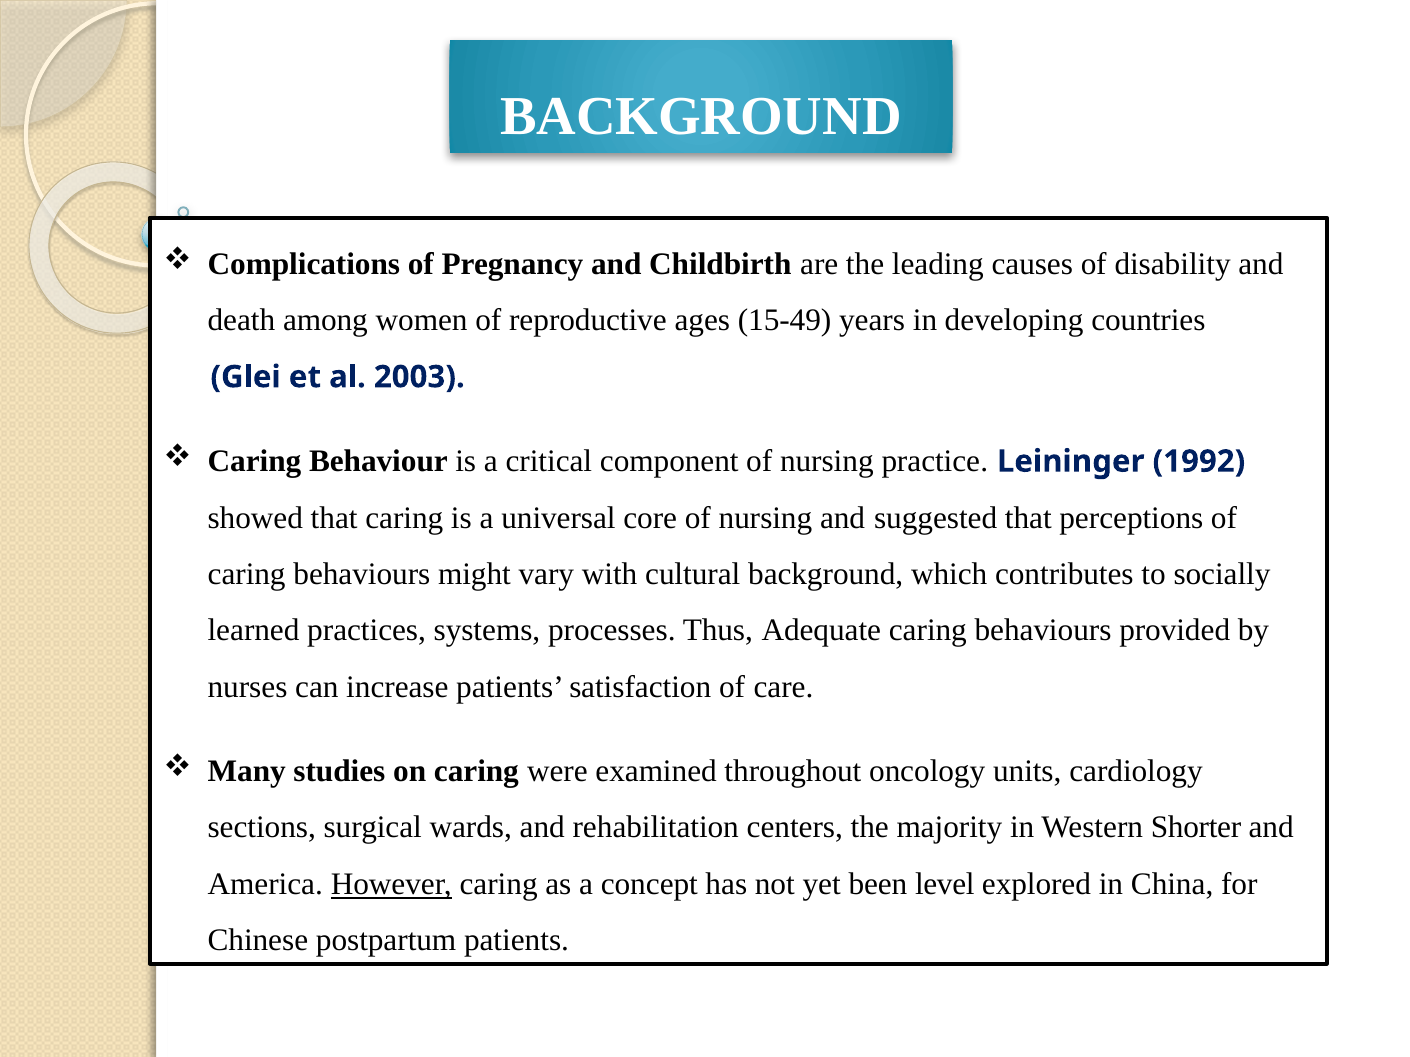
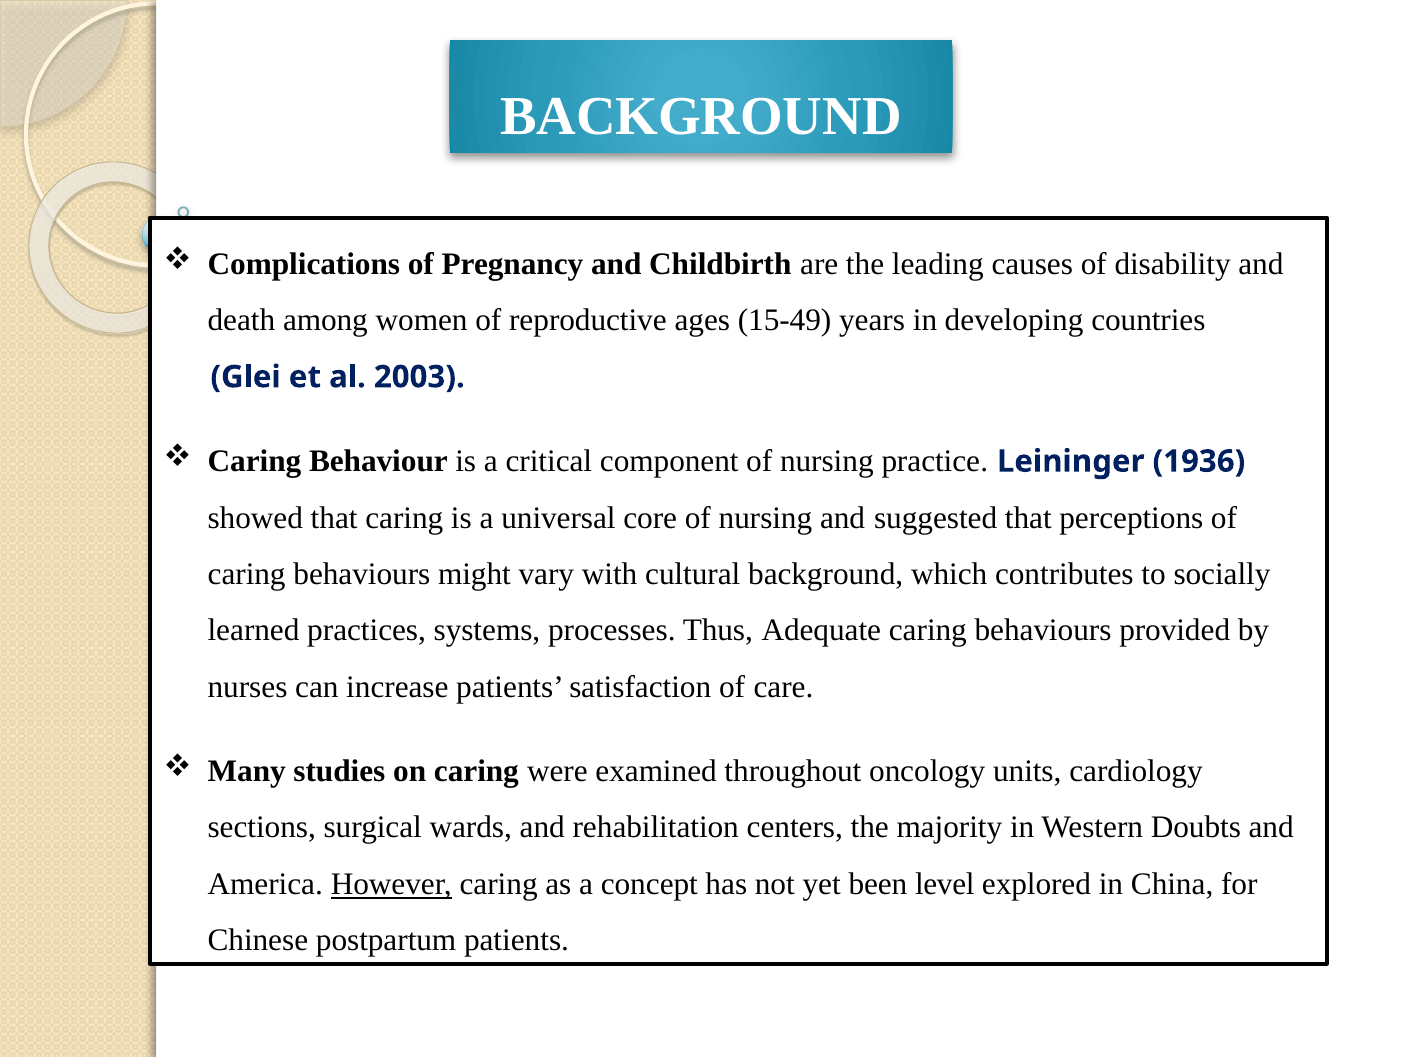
1992: 1992 -> 1936
Shorter: Shorter -> Doubts
